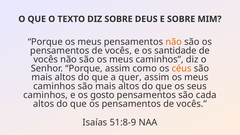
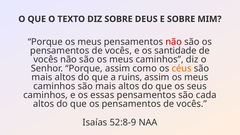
não at (174, 42) colour: orange -> red
quer: quer -> ruins
gosto: gosto -> essas
51:8-9: 51:8-9 -> 52:8-9
